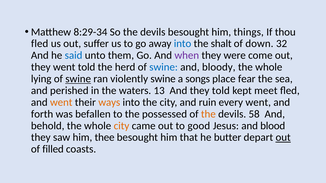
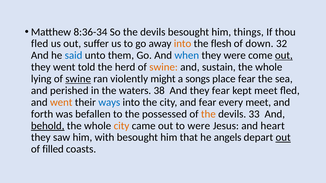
8:29-34: 8:29-34 -> 8:36-34
into at (183, 44) colour: blue -> orange
shalt: shalt -> flesh
when colour: purple -> blue
out at (284, 55) underline: none -> present
swine at (164, 67) colour: blue -> orange
bloody: bloody -> sustain
violently swine: swine -> might
13: 13 -> 38
they told: told -> fear
ways colour: orange -> blue
and ruin: ruin -> fear
every went: went -> meet
58: 58 -> 33
behold underline: none -> present
to good: good -> were
blood: blood -> heart
thee: thee -> with
butter: butter -> angels
